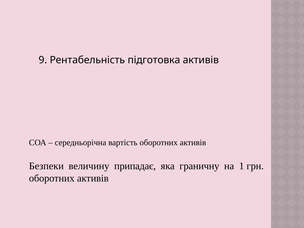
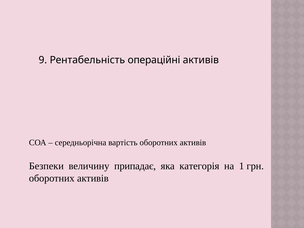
підготовка: підготовка -> операційні
граничну: граничну -> категорія
